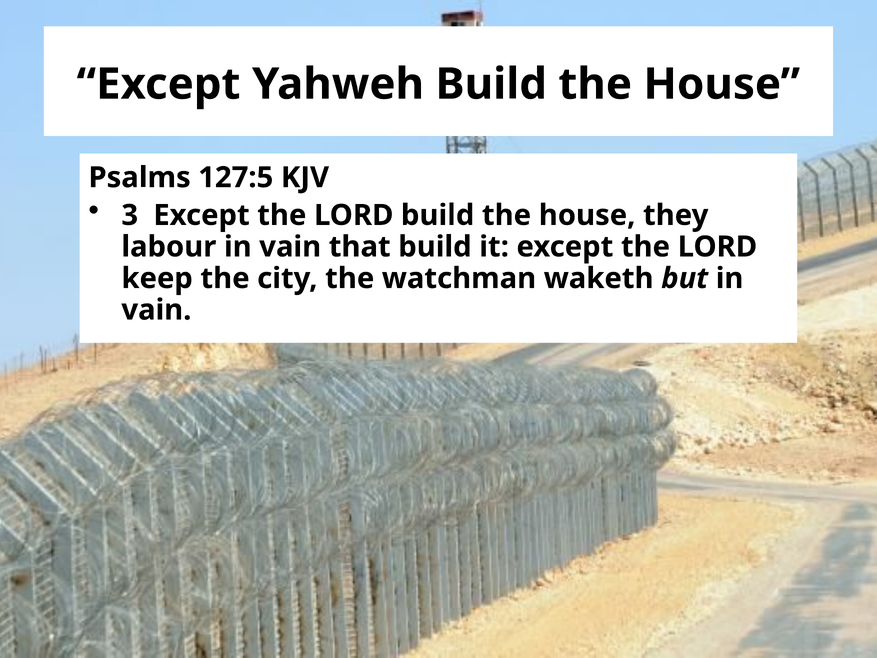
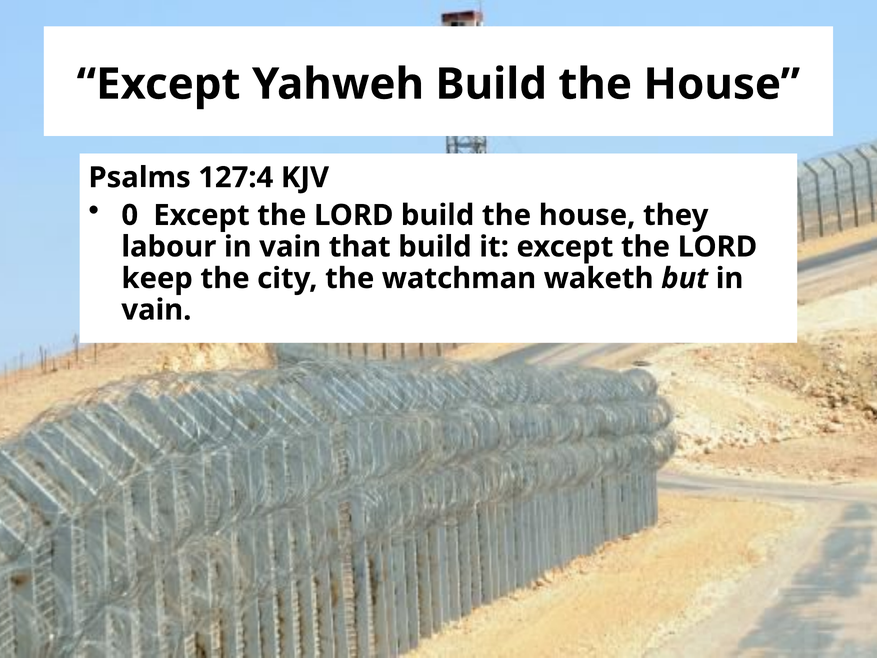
127:5: 127:5 -> 127:4
3: 3 -> 0
